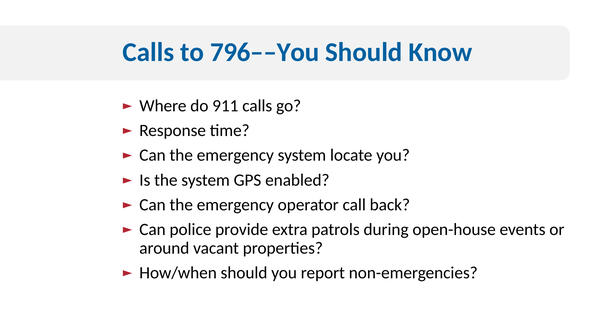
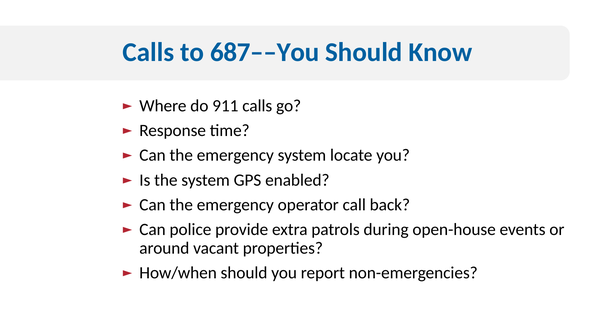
796––You: 796––You -> 687––You
